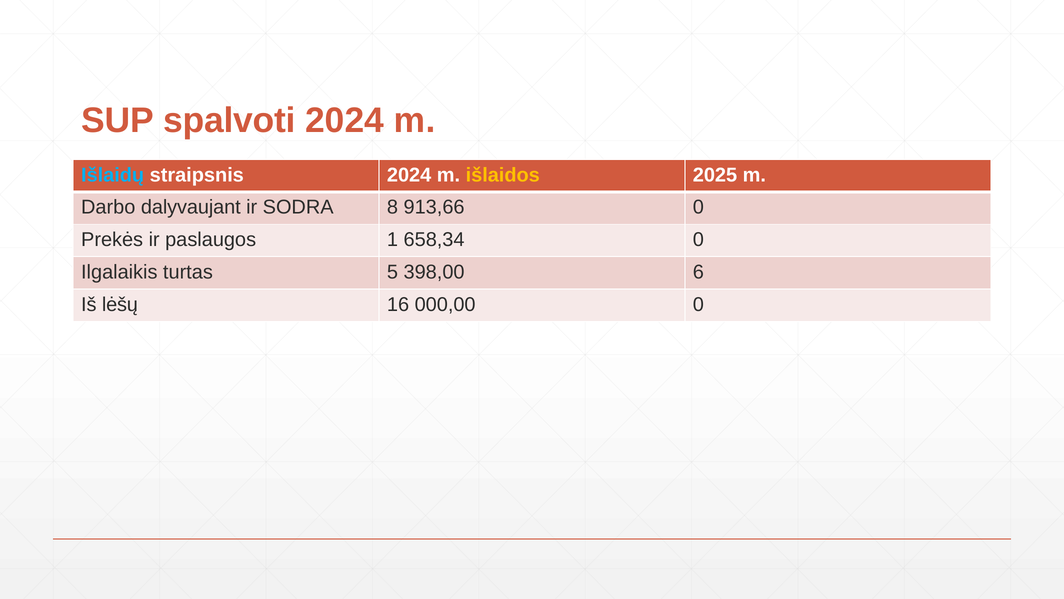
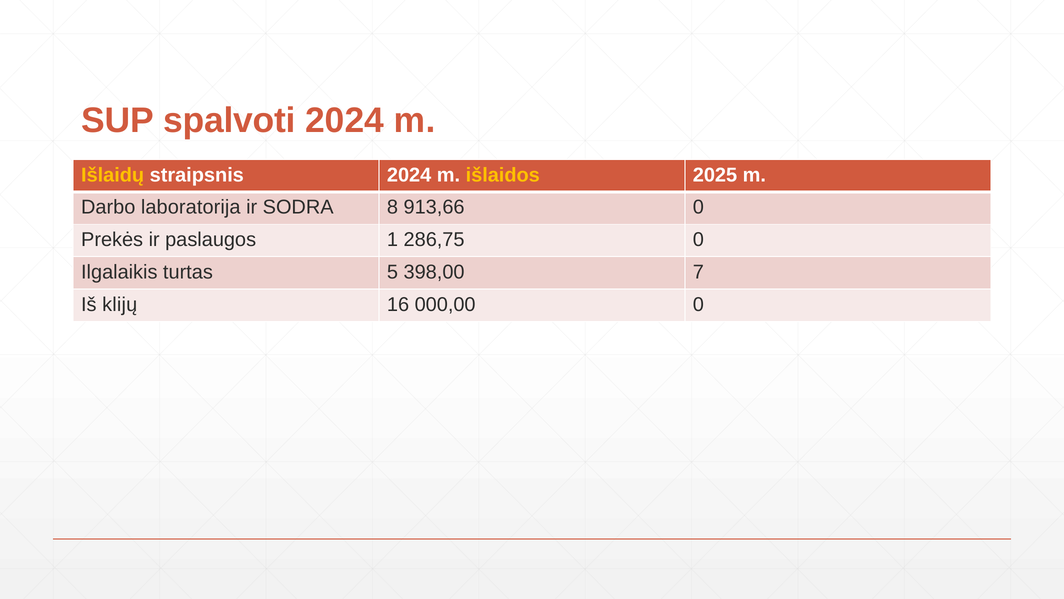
Išlaidų colour: light blue -> yellow
dalyvaujant: dalyvaujant -> laboratorija
658,34: 658,34 -> 286,75
6: 6 -> 7
lėšų: lėšų -> klijų
